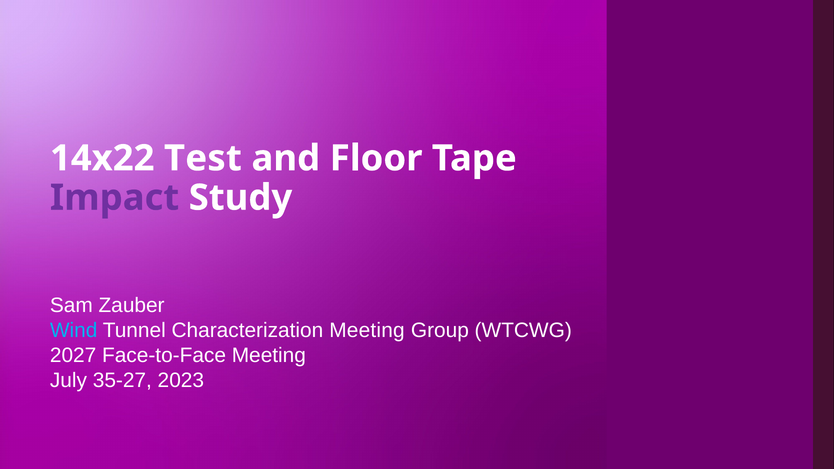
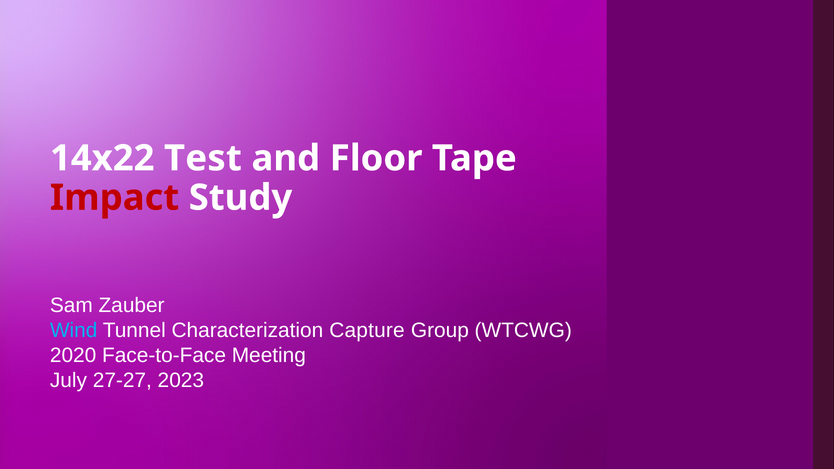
Impact colour: purple -> red
Characterization Meeting: Meeting -> Capture
2027: 2027 -> 2020
35-27: 35-27 -> 27-27
